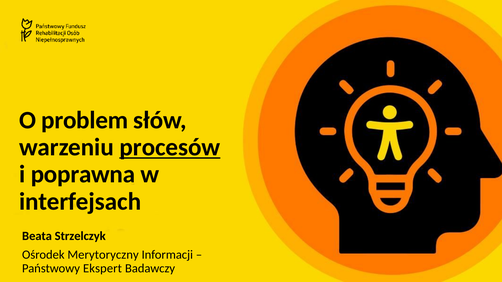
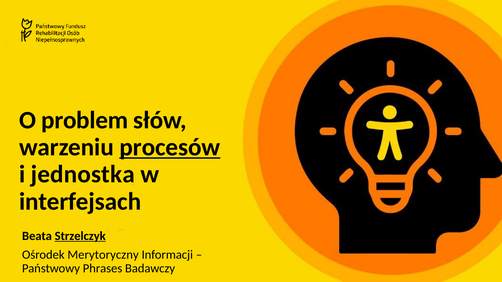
poprawna: poprawna -> jednostka
Strzelczyk underline: none -> present
Ekspert: Ekspert -> Phrases
